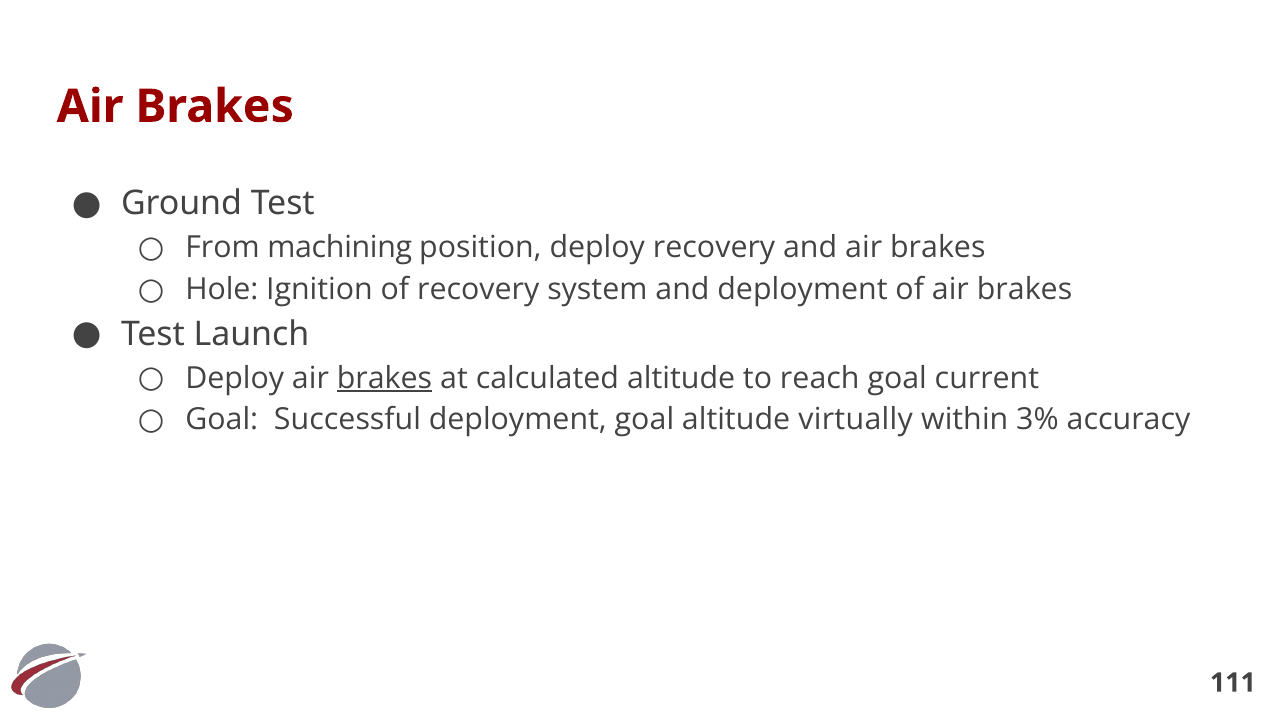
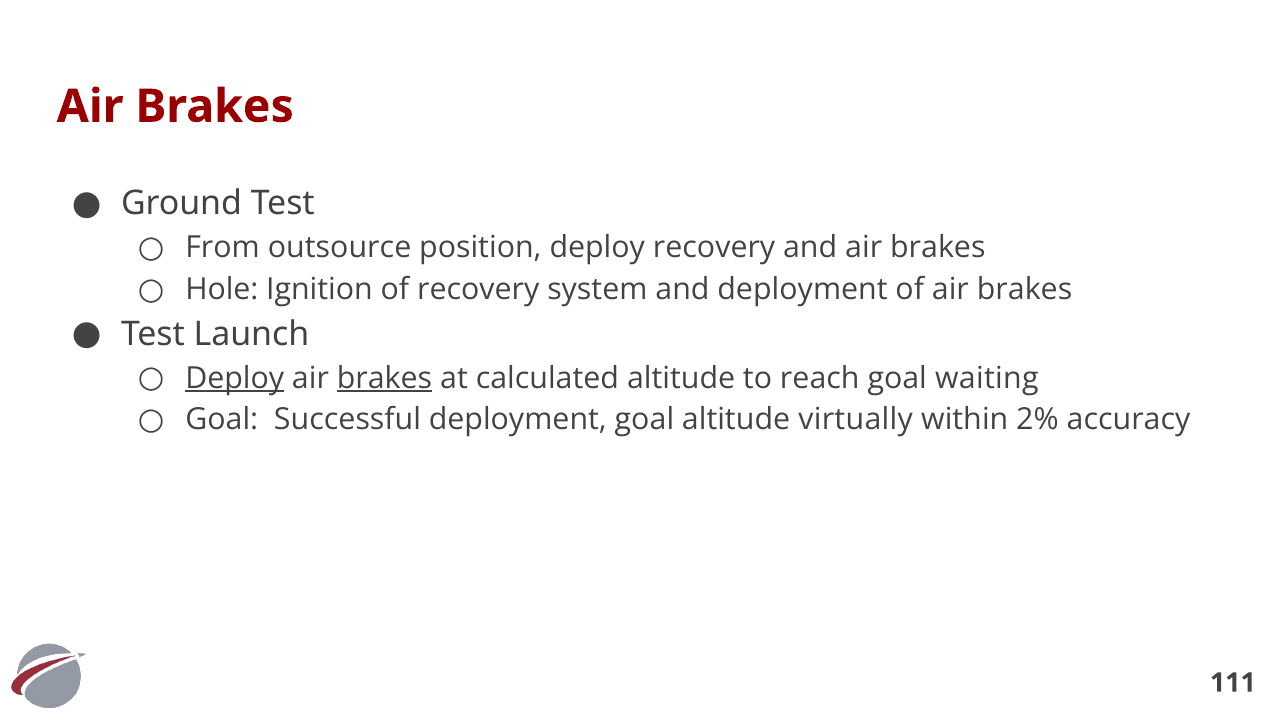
machining: machining -> outsource
Deploy at (235, 378) underline: none -> present
current: current -> waiting
3%: 3% -> 2%
